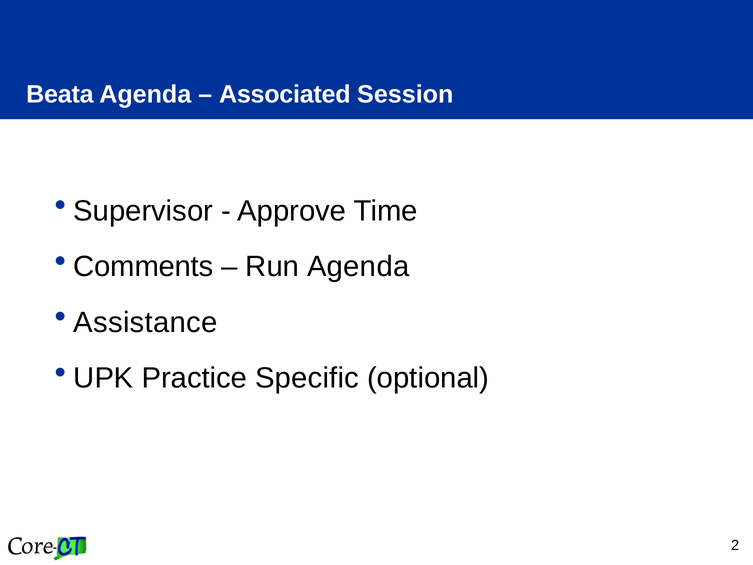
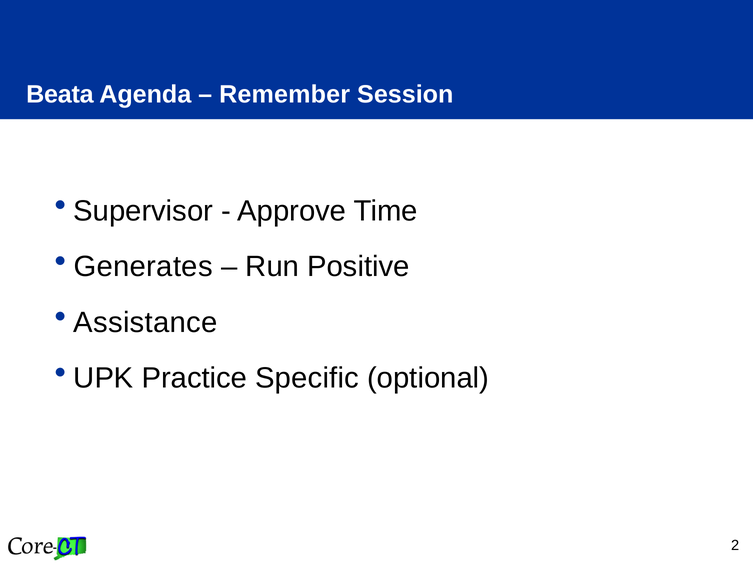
Associated: Associated -> Remember
Comments: Comments -> Generates
Run Agenda: Agenda -> Positive
